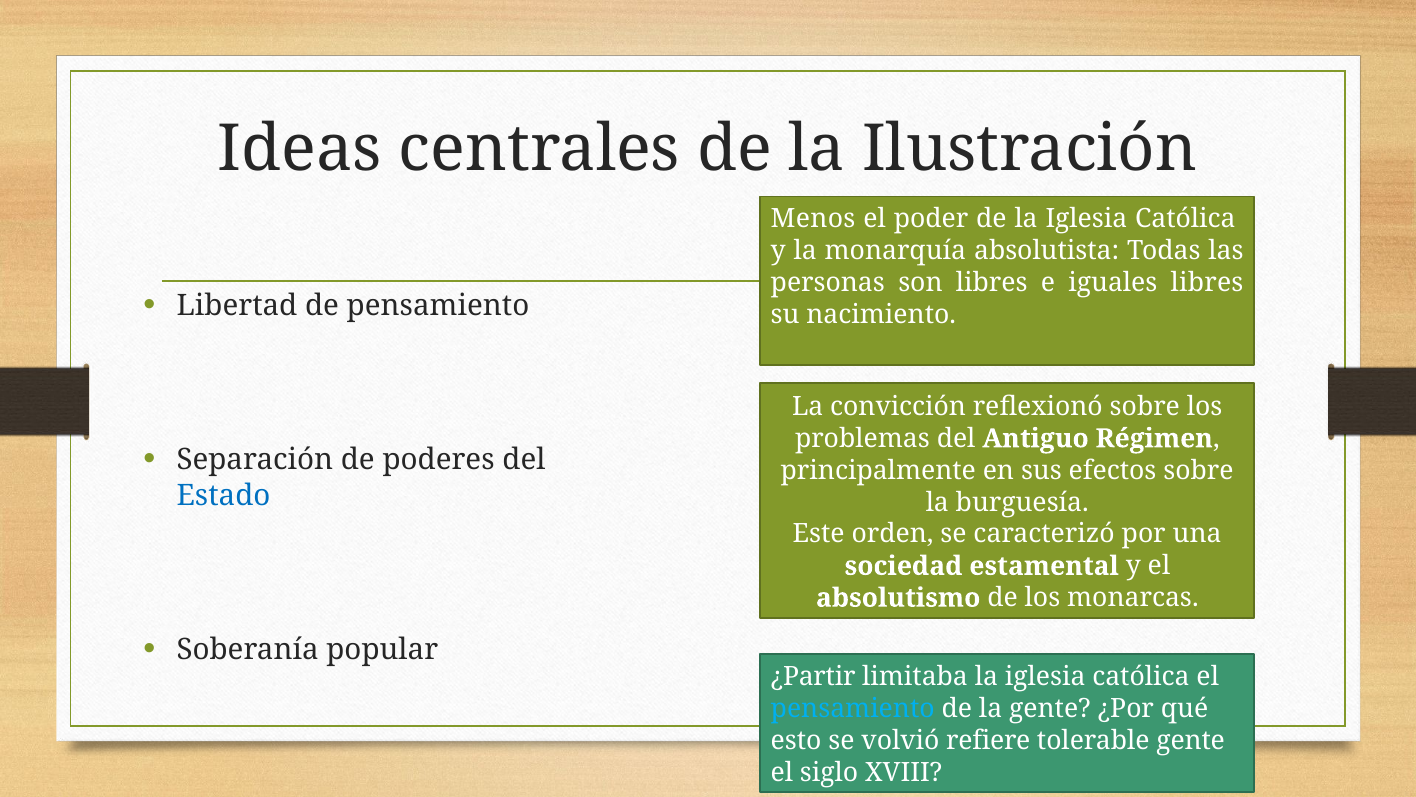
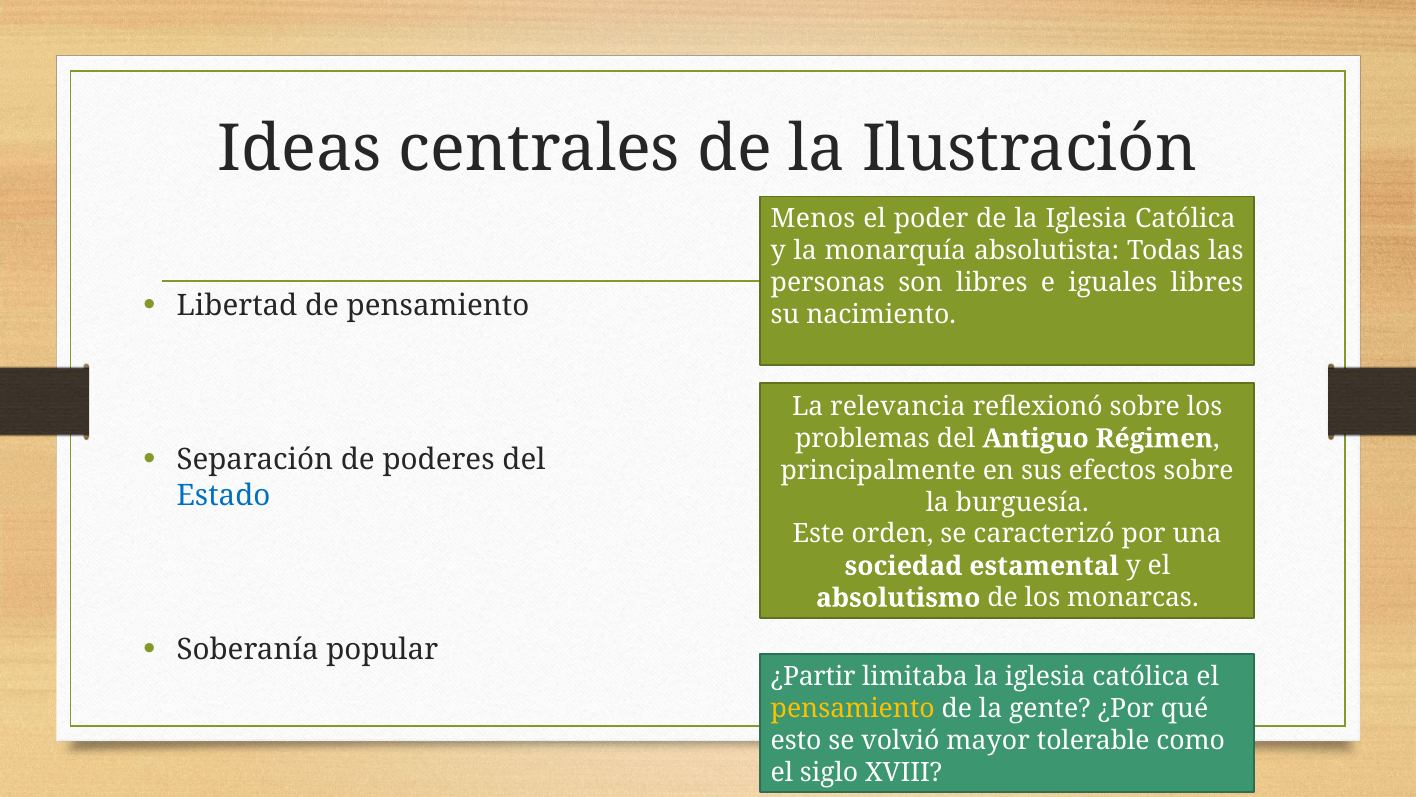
convicción: convicción -> relevancia
pensamiento at (853, 709) colour: light blue -> yellow
refiere: refiere -> mayor
tolerable gente: gente -> como
